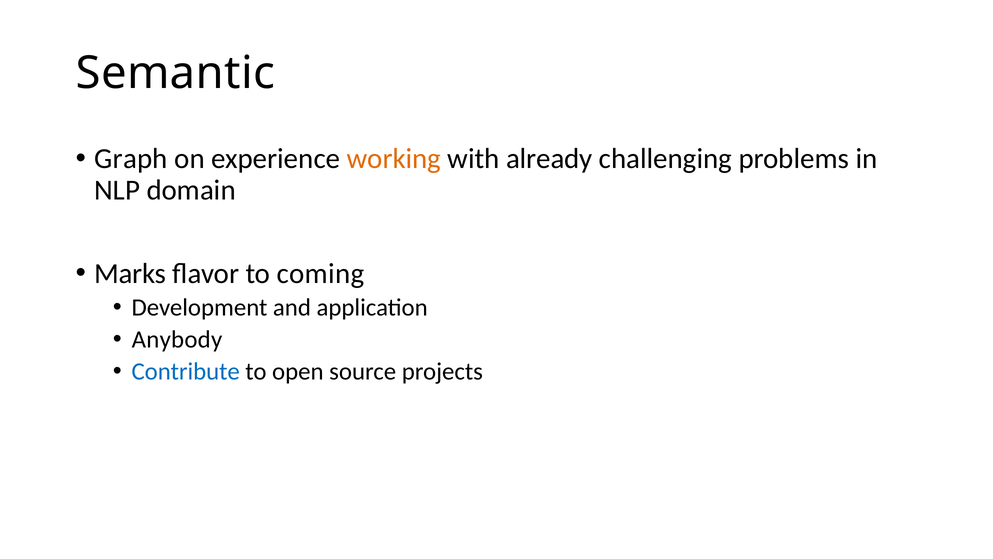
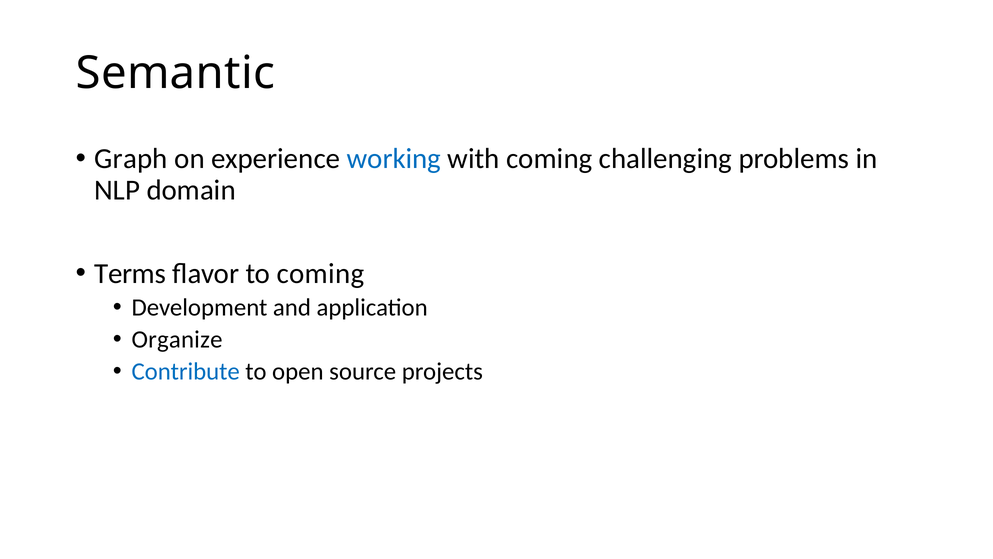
working colour: orange -> blue
with already: already -> coming
Marks: Marks -> Terms
Anybody: Anybody -> Organize
